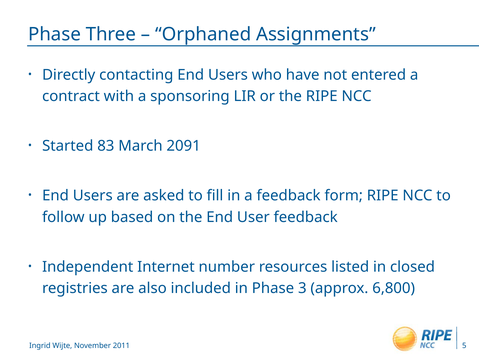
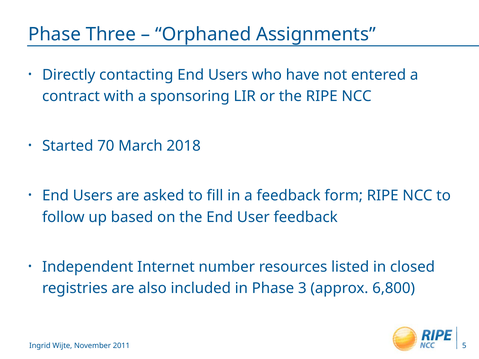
83: 83 -> 70
2091: 2091 -> 2018
